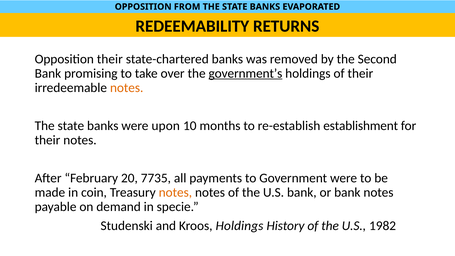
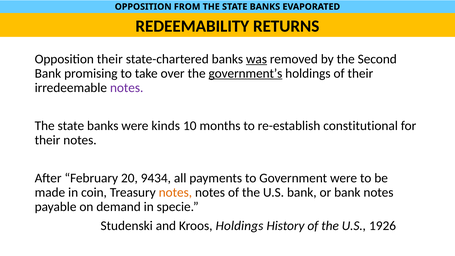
was underline: none -> present
notes at (127, 88) colour: orange -> purple
upon: upon -> kinds
establishment: establishment -> constitutional
7735: 7735 -> 9434
1982: 1982 -> 1926
